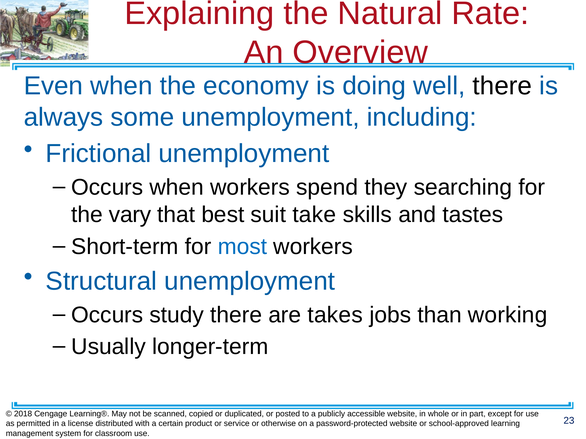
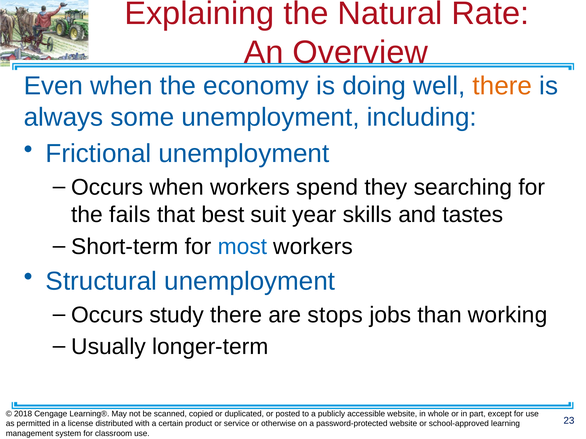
there at (502, 86) colour: black -> orange
vary: vary -> fails
take: take -> year
takes: takes -> stops
